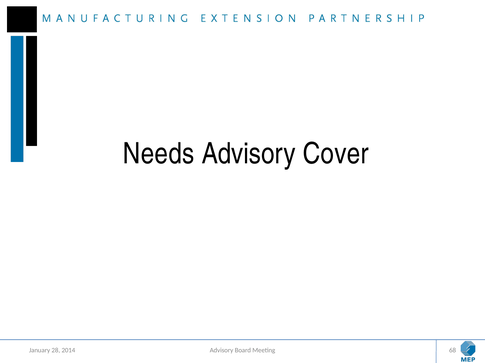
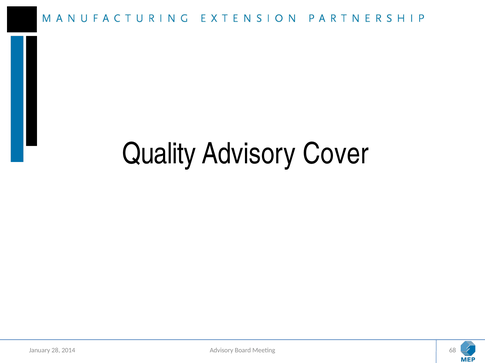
Needs: Needs -> Quality
